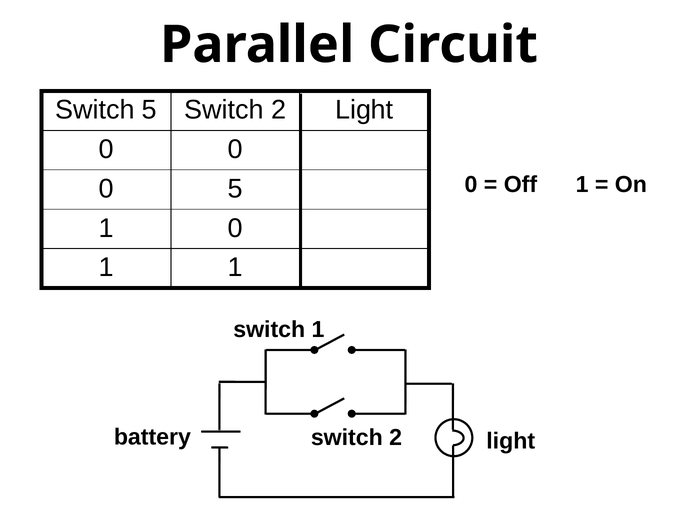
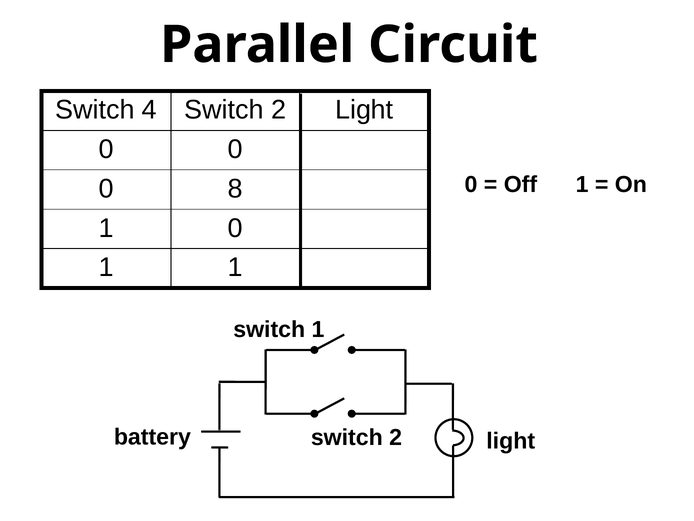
Switch 5: 5 -> 4
0 5: 5 -> 8
